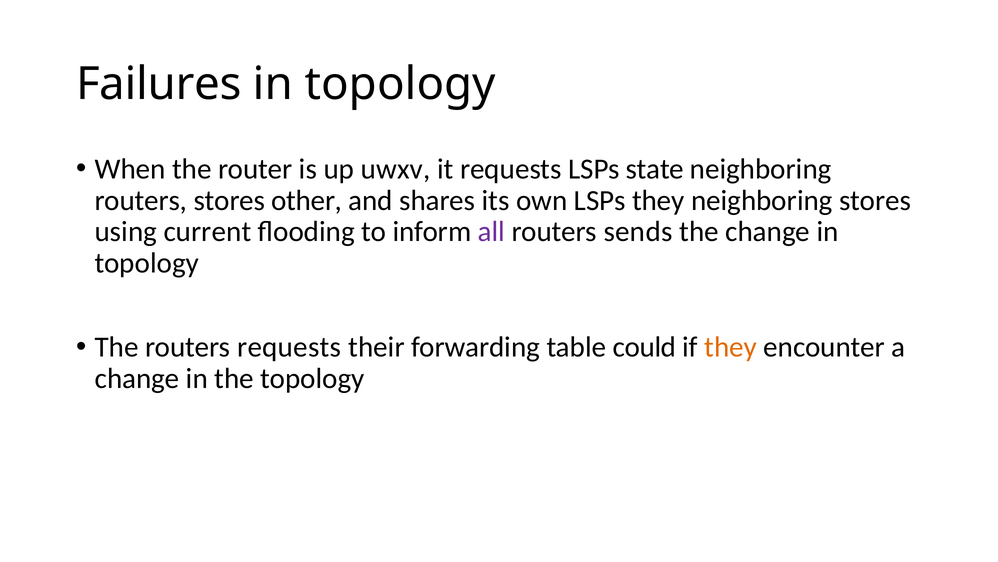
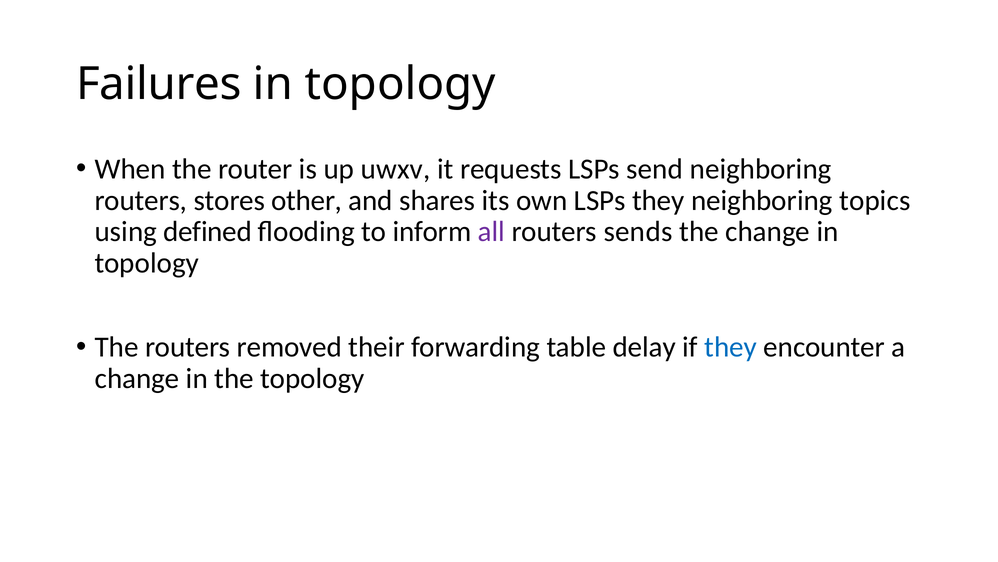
state: state -> send
neighboring stores: stores -> topics
current: current -> defined
routers requests: requests -> removed
could: could -> delay
they at (731, 347) colour: orange -> blue
